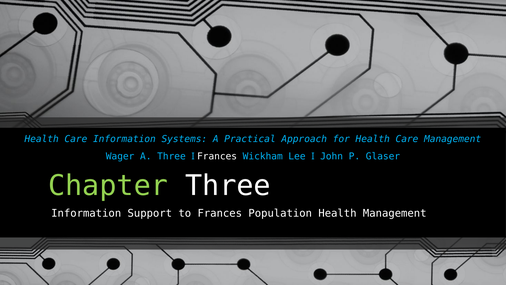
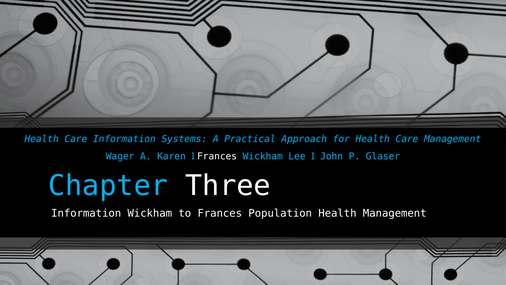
A Three: Three -> Karen
Chapter colour: light green -> light blue
Information Support: Support -> Wickham
